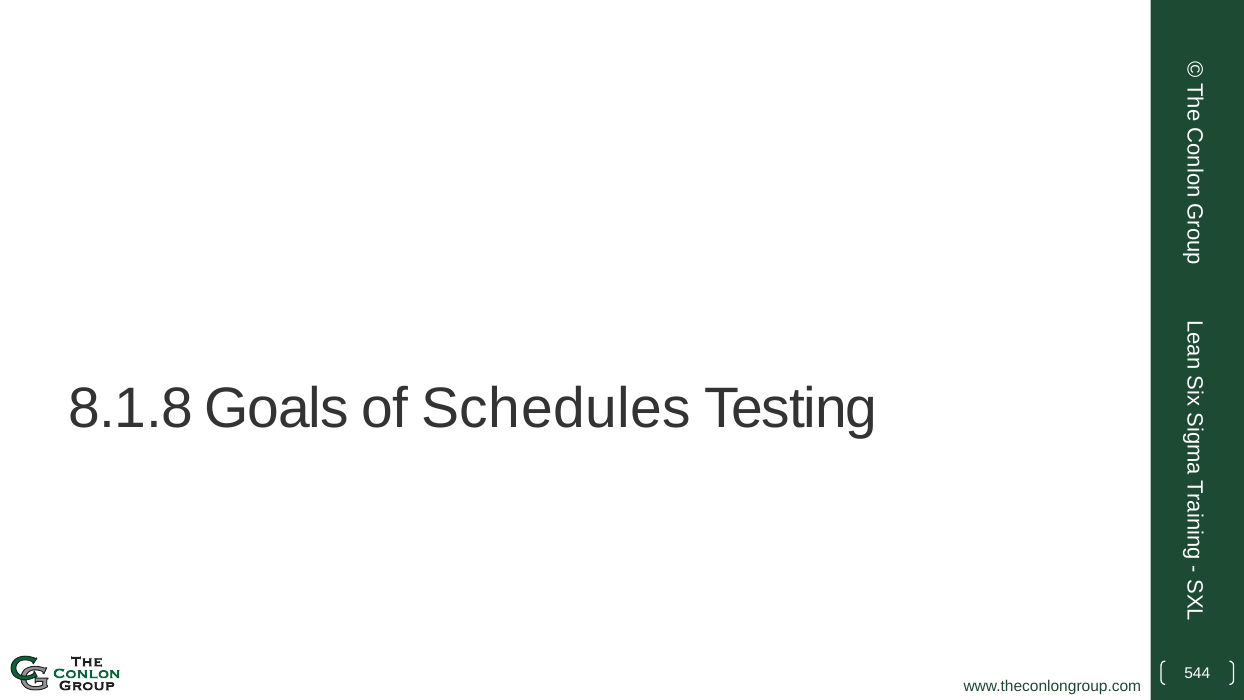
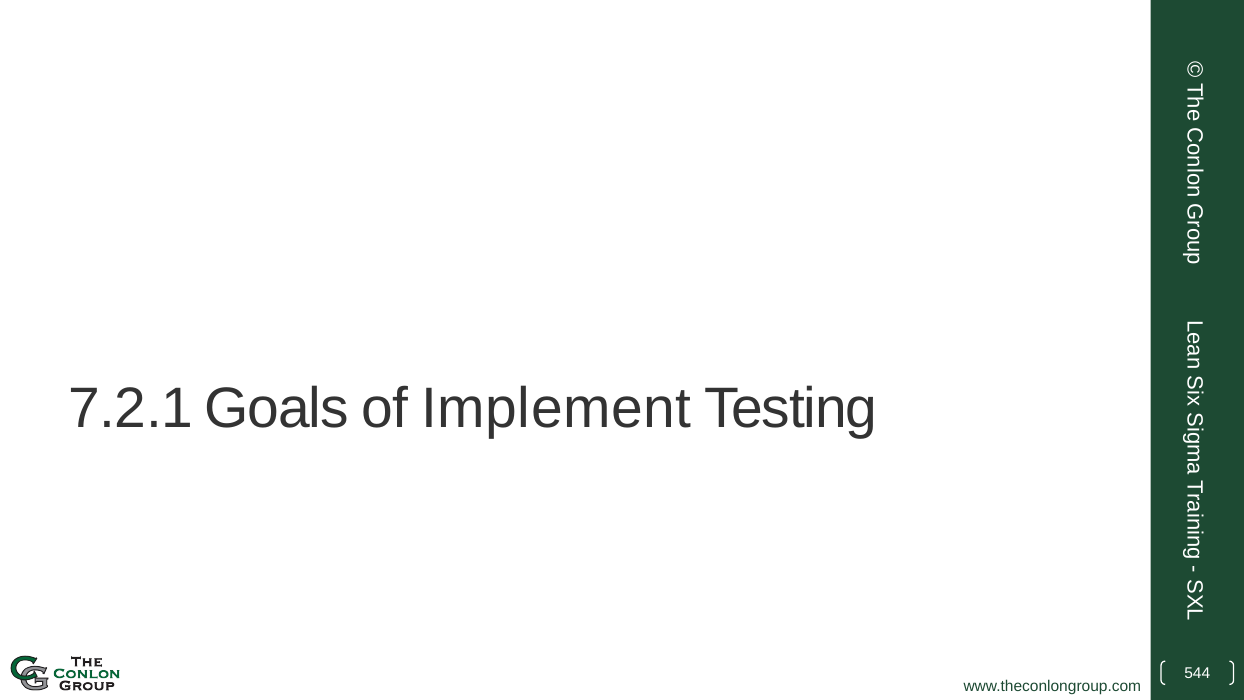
8.1.8: 8.1.8 -> 7.2.1
Schedules: Schedules -> Implement
